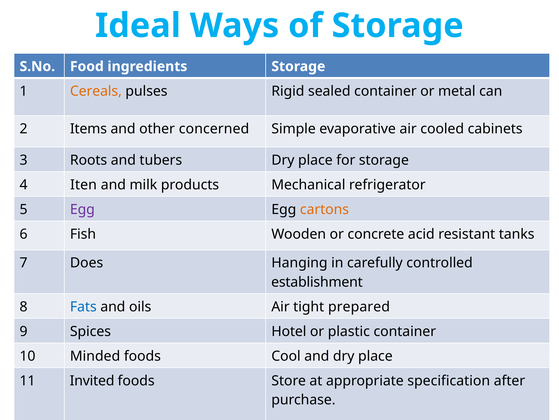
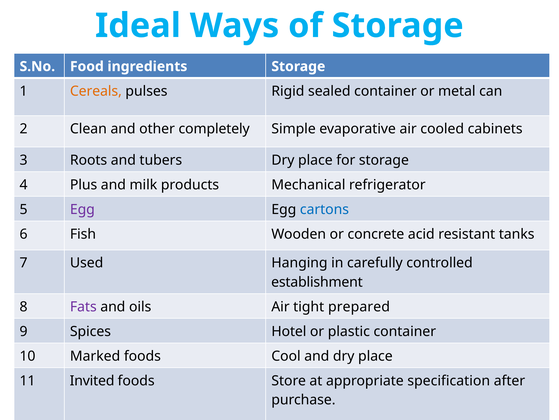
Items: Items -> Clean
concerned: concerned -> completely
Iten: Iten -> Plus
cartons colour: orange -> blue
Does: Does -> Used
Fats colour: blue -> purple
Minded: Minded -> Marked
